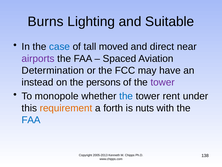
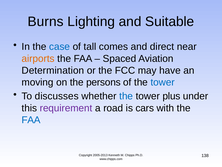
moved: moved -> comes
airports colour: purple -> orange
instead: instead -> moving
tower at (163, 82) colour: purple -> blue
monopole: monopole -> discusses
rent: rent -> plus
requirement colour: orange -> purple
forth: forth -> road
nuts: nuts -> cars
